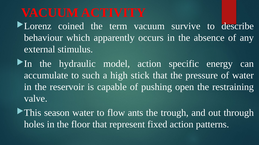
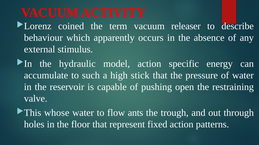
survive: survive -> releaser
season: season -> whose
